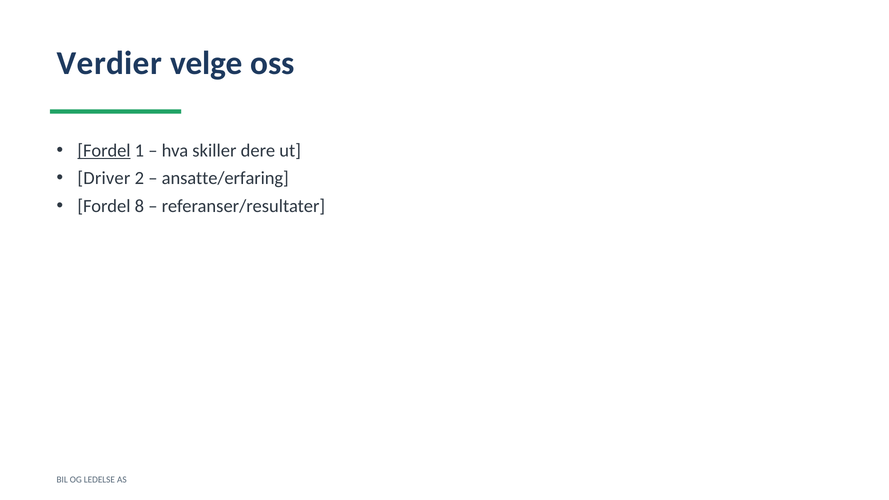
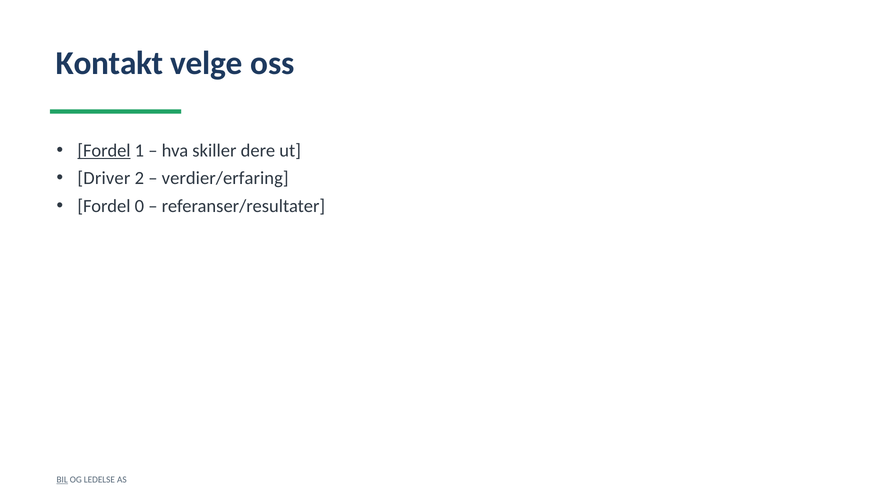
Verdier: Verdier -> Kontakt
ansatte/erfaring: ansatte/erfaring -> verdier/erfaring
8: 8 -> 0
BIL underline: none -> present
